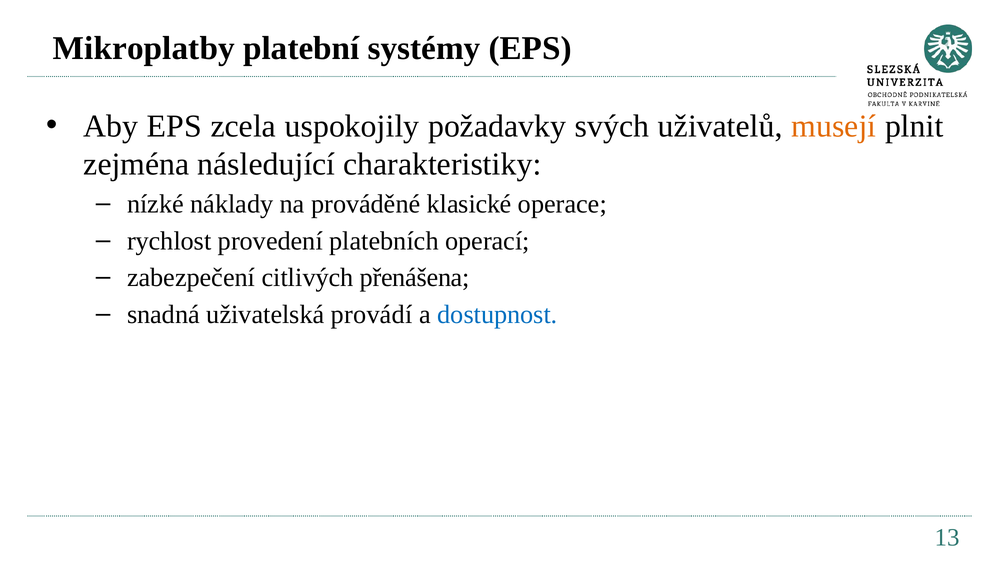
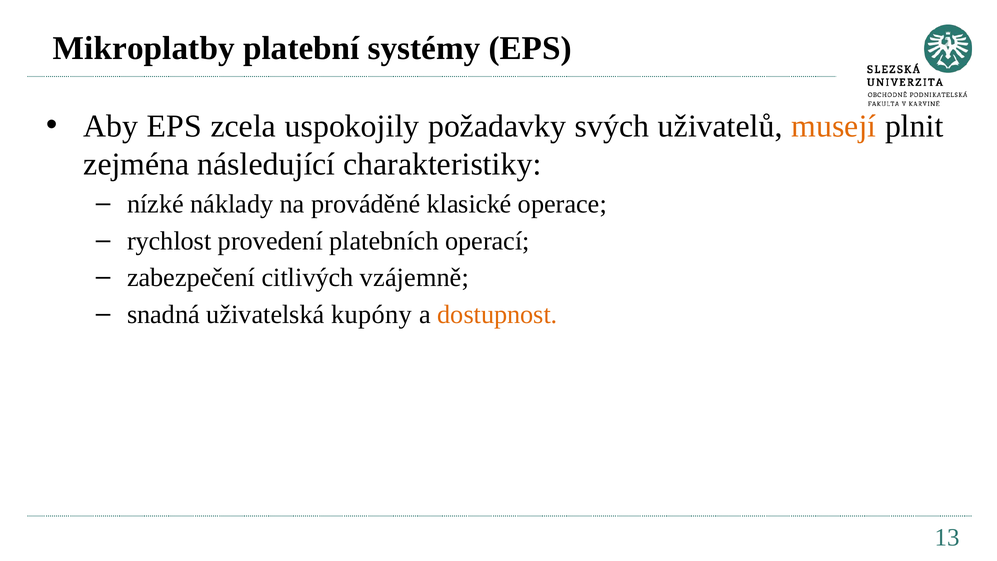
přenášena: přenášena -> vzájemně
provádí: provádí -> kupóny
dostupnost colour: blue -> orange
